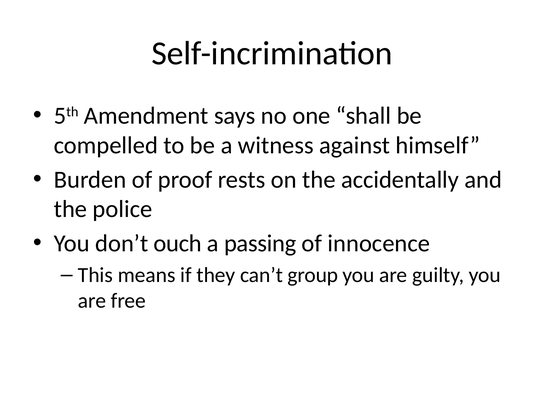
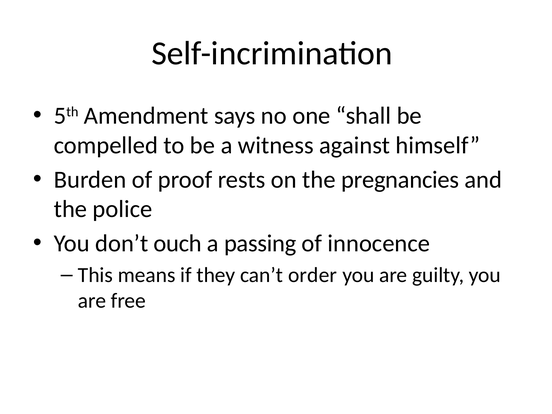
accidentally: accidentally -> pregnancies
group: group -> order
